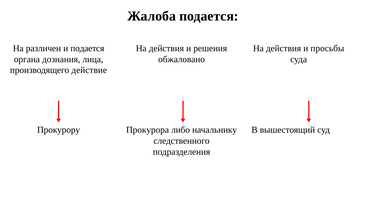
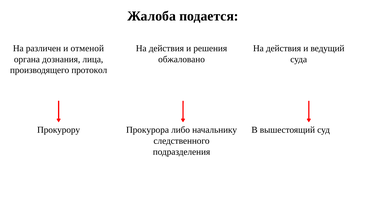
и подается: подается -> отменой
просьбы: просьбы -> ведущий
действие: действие -> протокол
